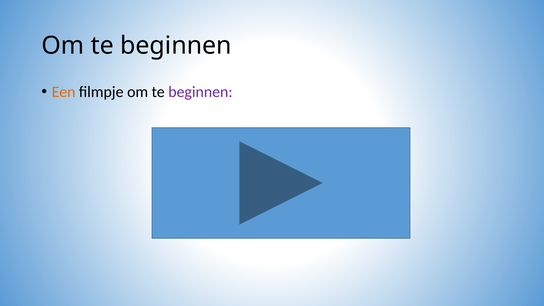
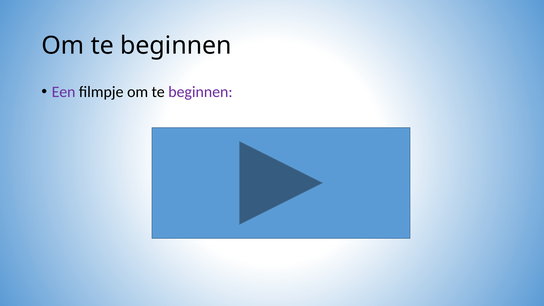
Een colour: orange -> purple
